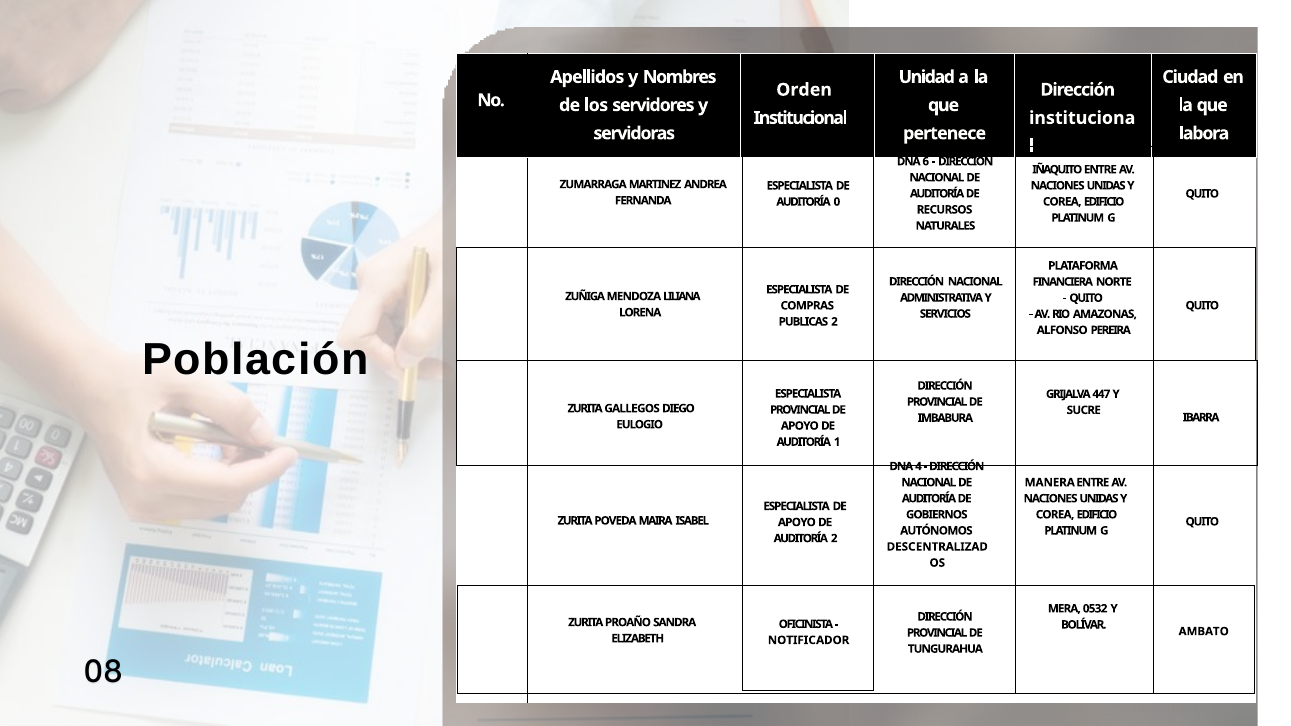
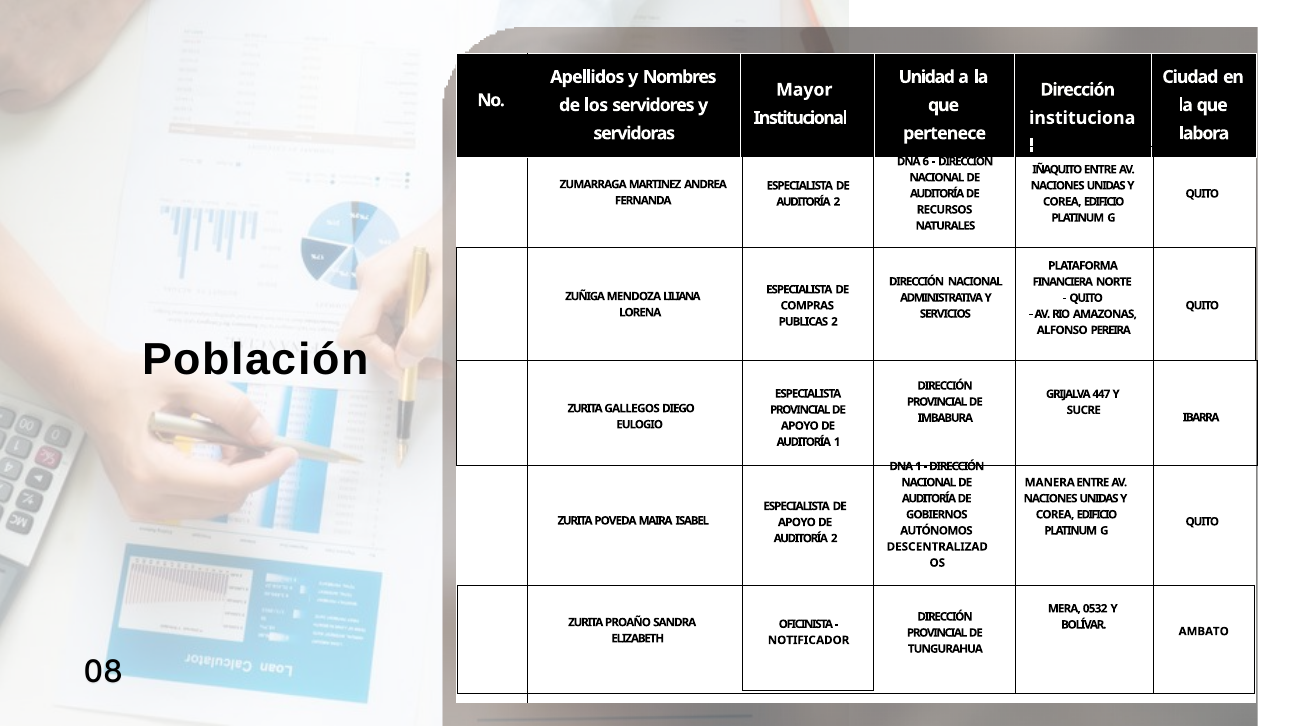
Orden: Orden -> Mayor
0 at (837, 202): 0 -> 2
DNA 4: 4 -> 1
